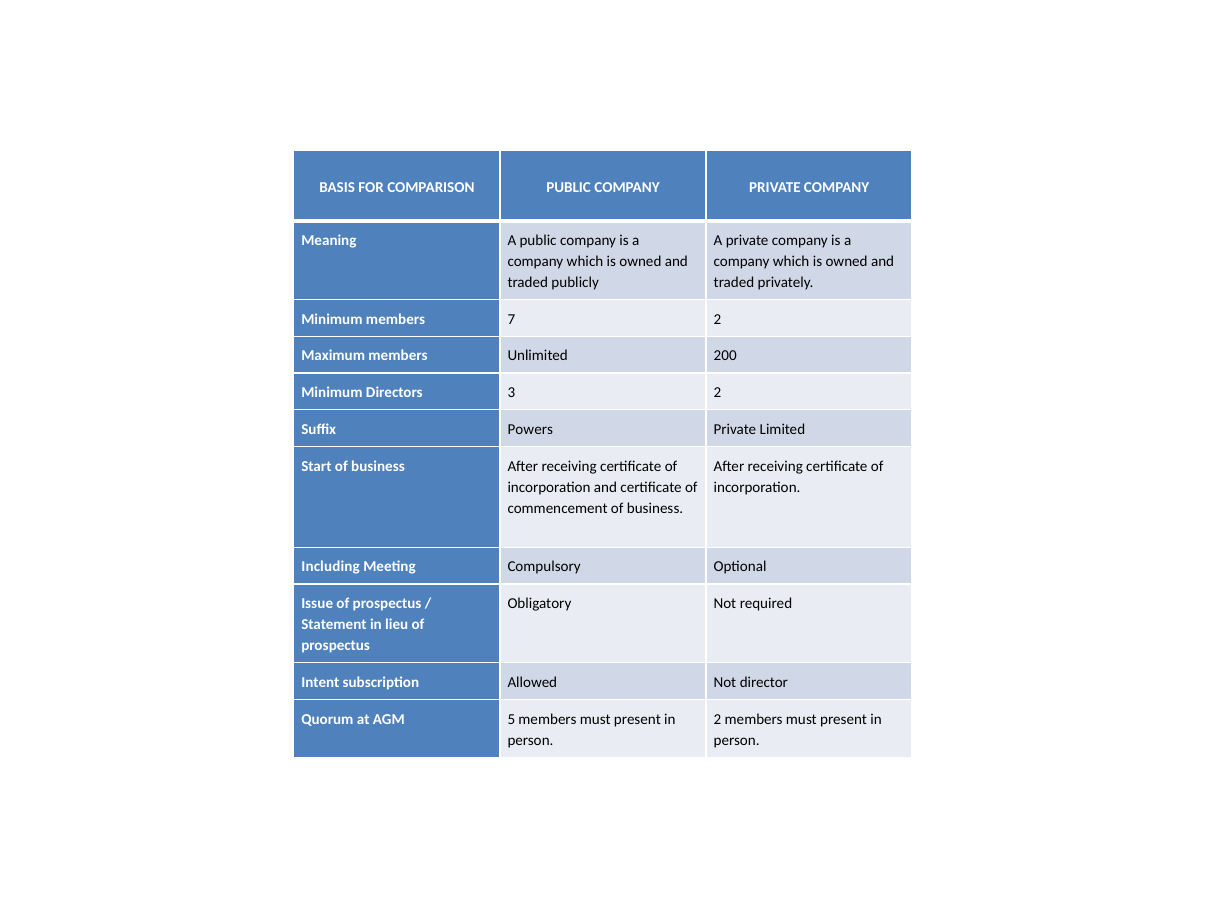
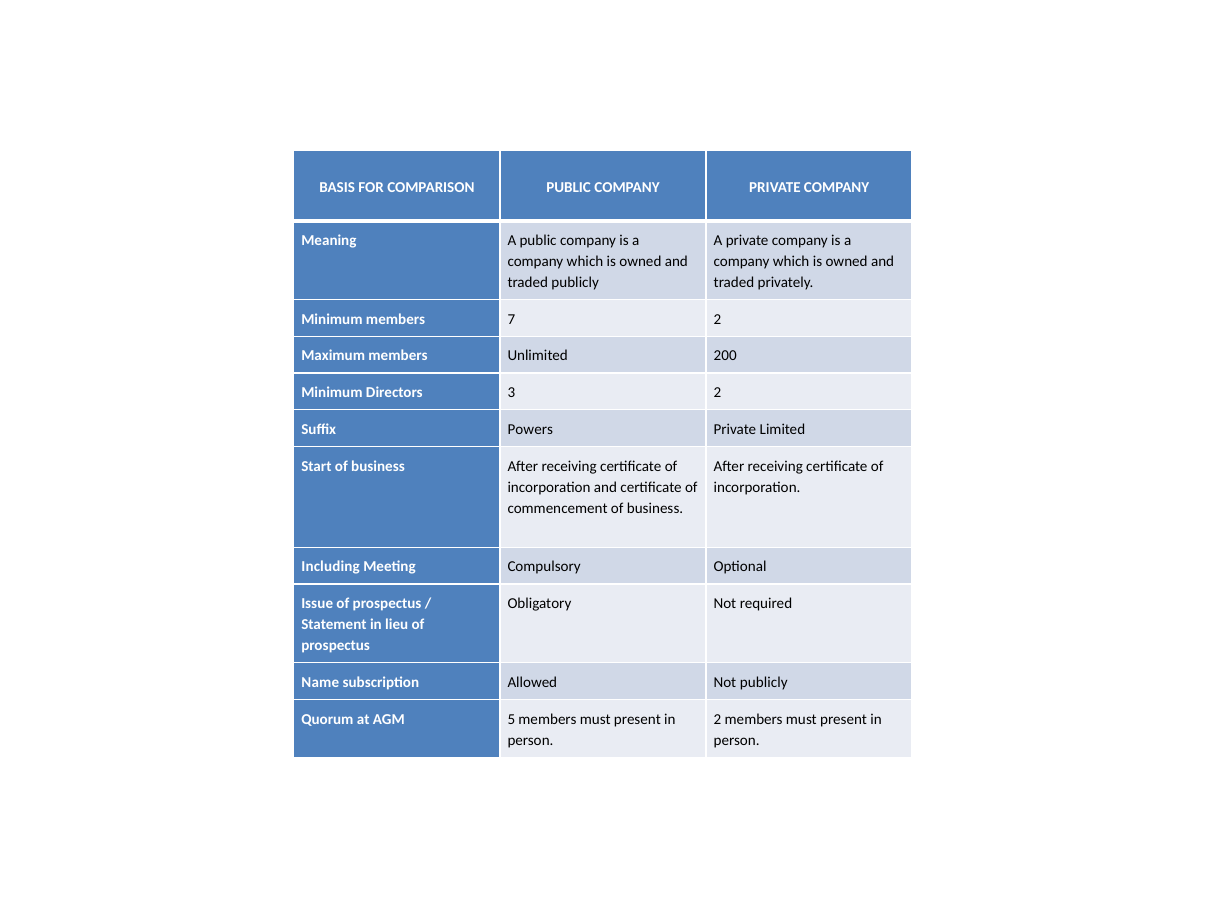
Intent: Intent -> Name
Not director: director -> publicly
